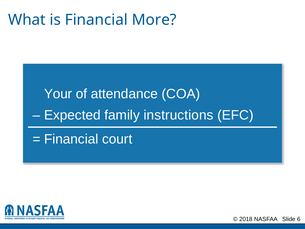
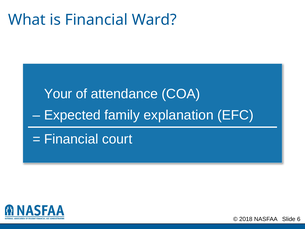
More: More -> Ward
instructions: instructions -> explanation
